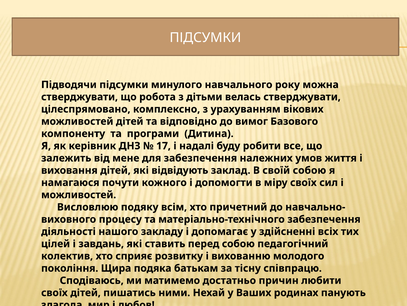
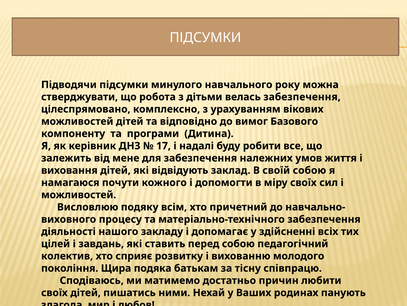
велась стверджувати: стверджувати -> забезпечення
